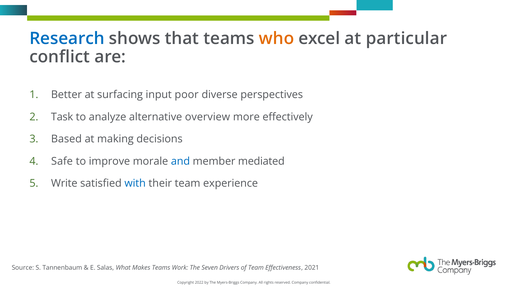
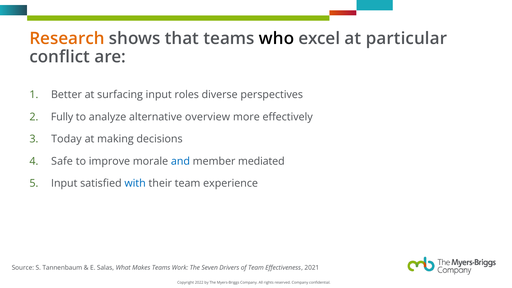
Research colour: blue -> orange
who colour: orange -> black
poor: poor -> roles
Task: Task -> Fully
Based: Based -> Today
Write at (64, 183): Write -> Input
